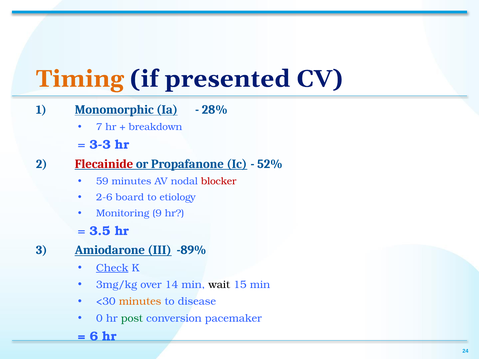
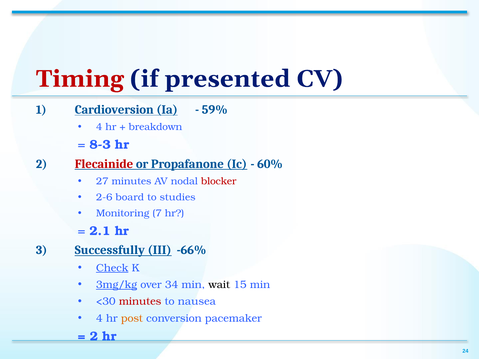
Timing colour: orange -> red
Monomorphic: Monomorphic -> Cardioversion
28%: 28% -> 59%
7 at (99, 127): 7 -> 4
3-3: 3-3 -> 8-3
52%: 52% -> 60%
59: 59 -> 27
etiology: etiology -> studies
9: 9 -> 7
3.5: 3.5 -> 2.1
Amiodarone: Amiodarone -> Successfully
-89%: -89% -> -66%
3mg/kg underline: none -> present
14: 14 -> 34
minutes at (140, 302) colour: orange -> red
disease: disease -> nausea
0 at (99, 318): 0 -> 4
post colour: green -> orange
6 at (94, 336): 6 -> 2
